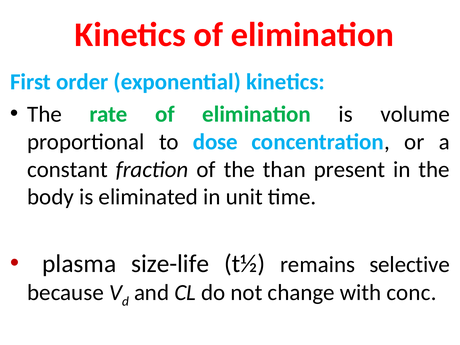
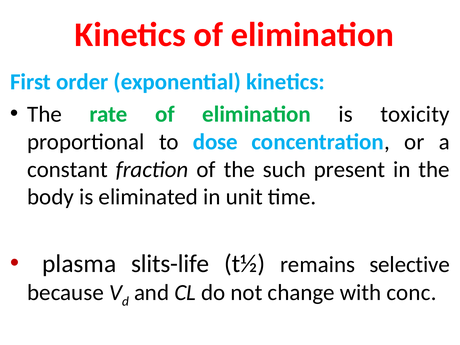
volume: volume -> toxicity
than: than -> such
size-life: size-life -> slits-life
